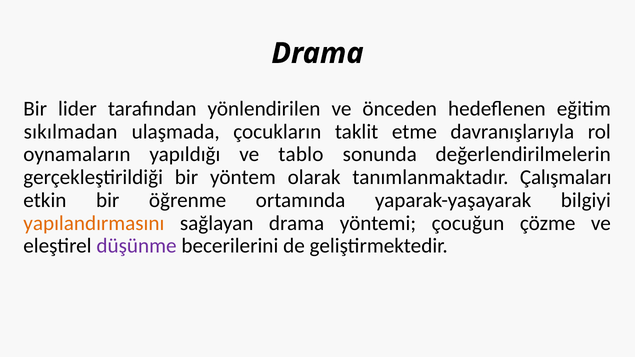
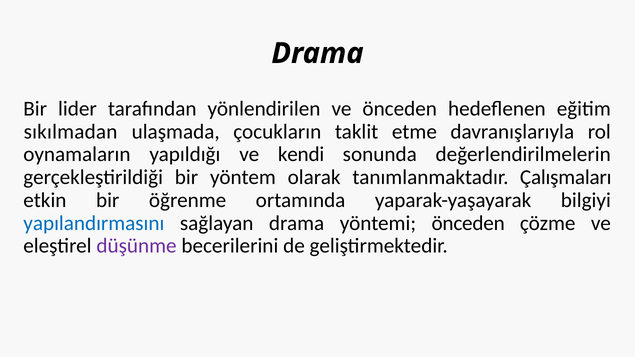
tablo: tablo -> kendi
yapılandırmasını colour: orange -> blue
yöntemi çocuğun: çocuğun -> önceden
